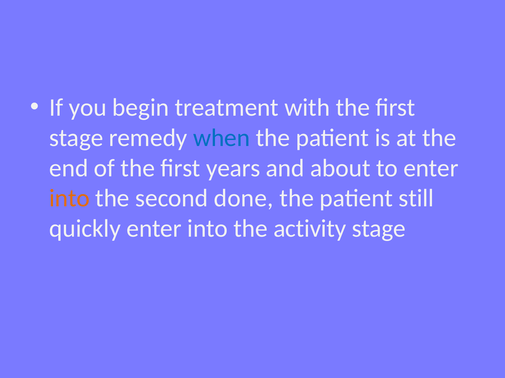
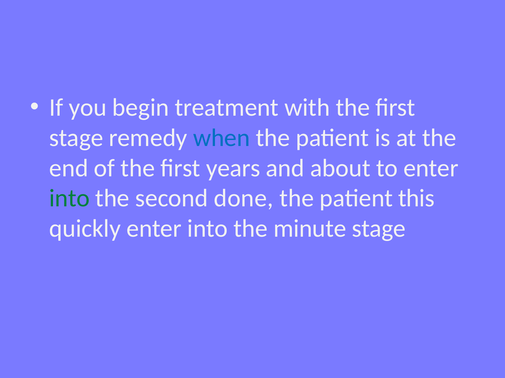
into at (69, 199) colour: orange -> green
still: still -> this
activity: activity -> minute
